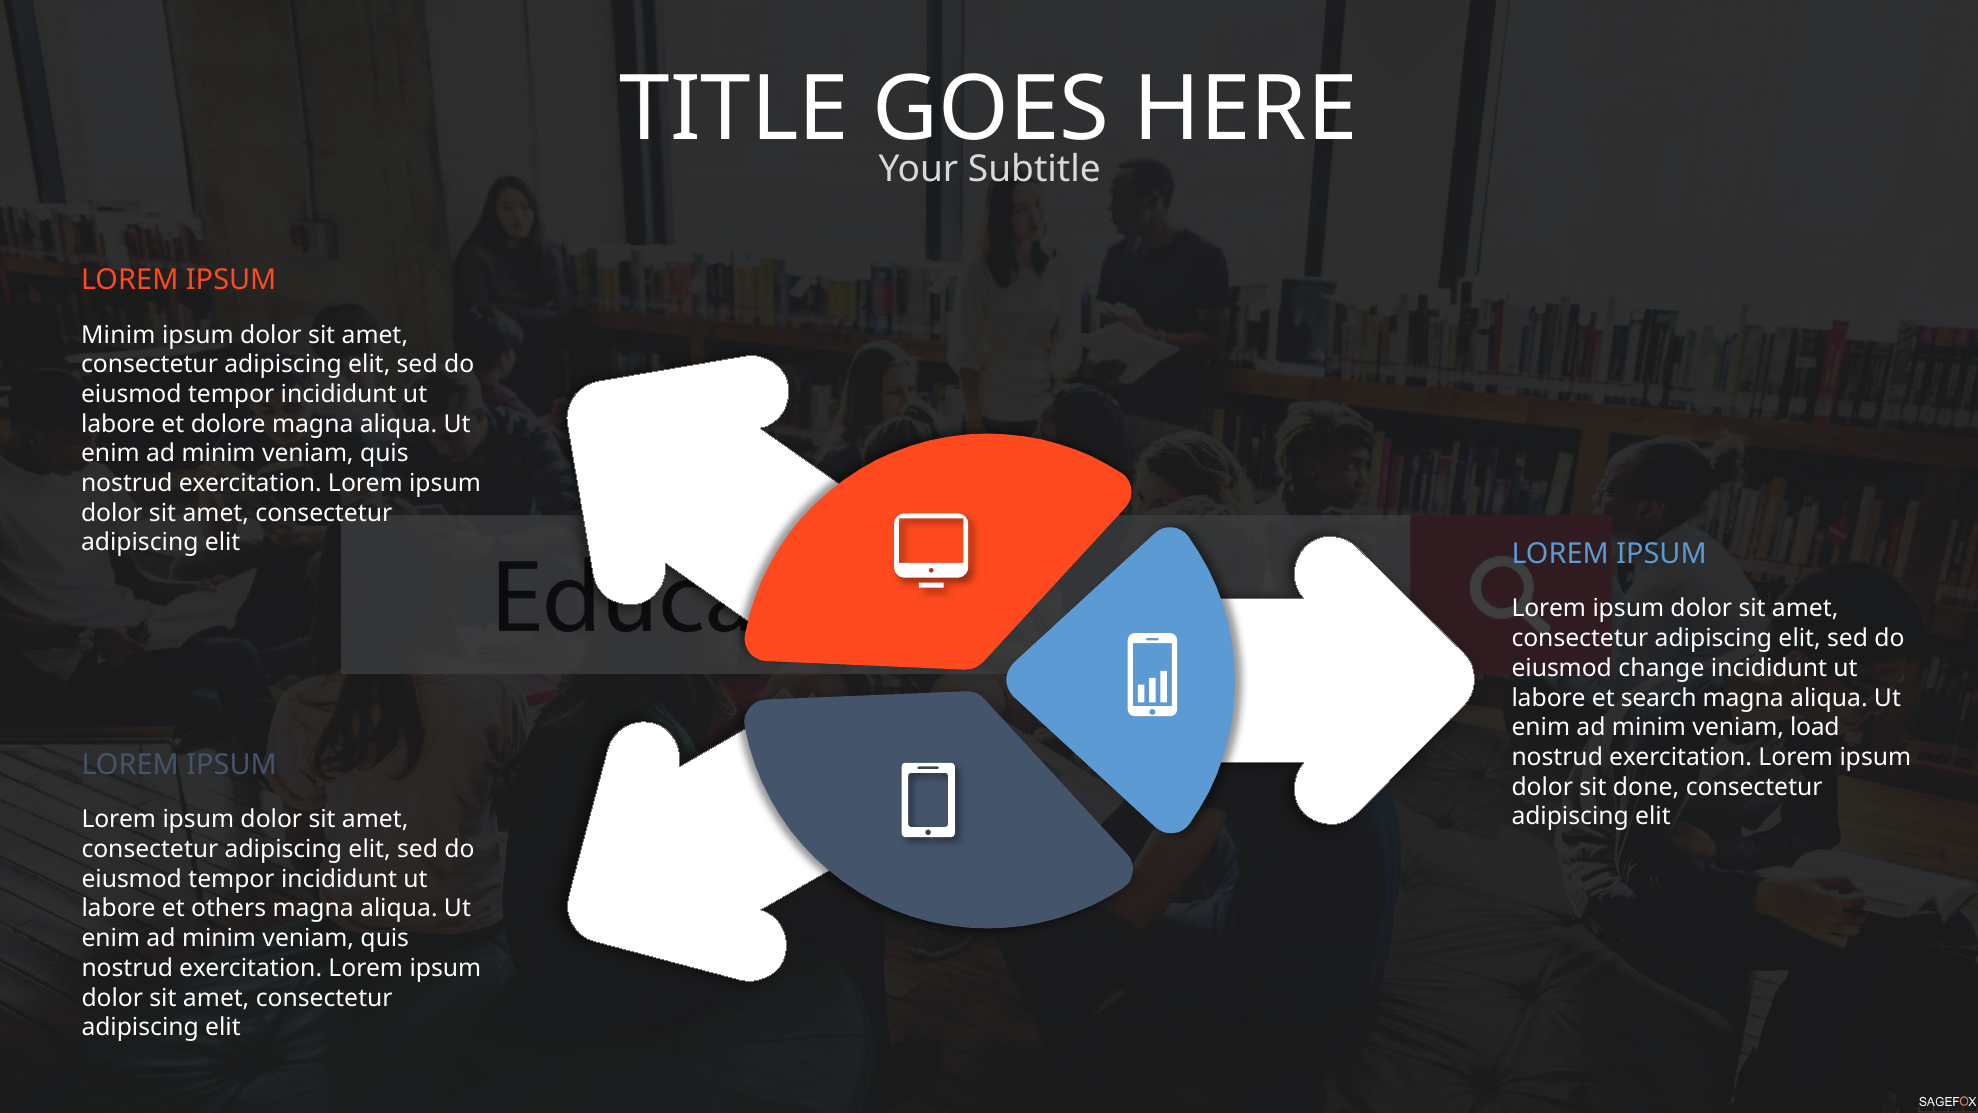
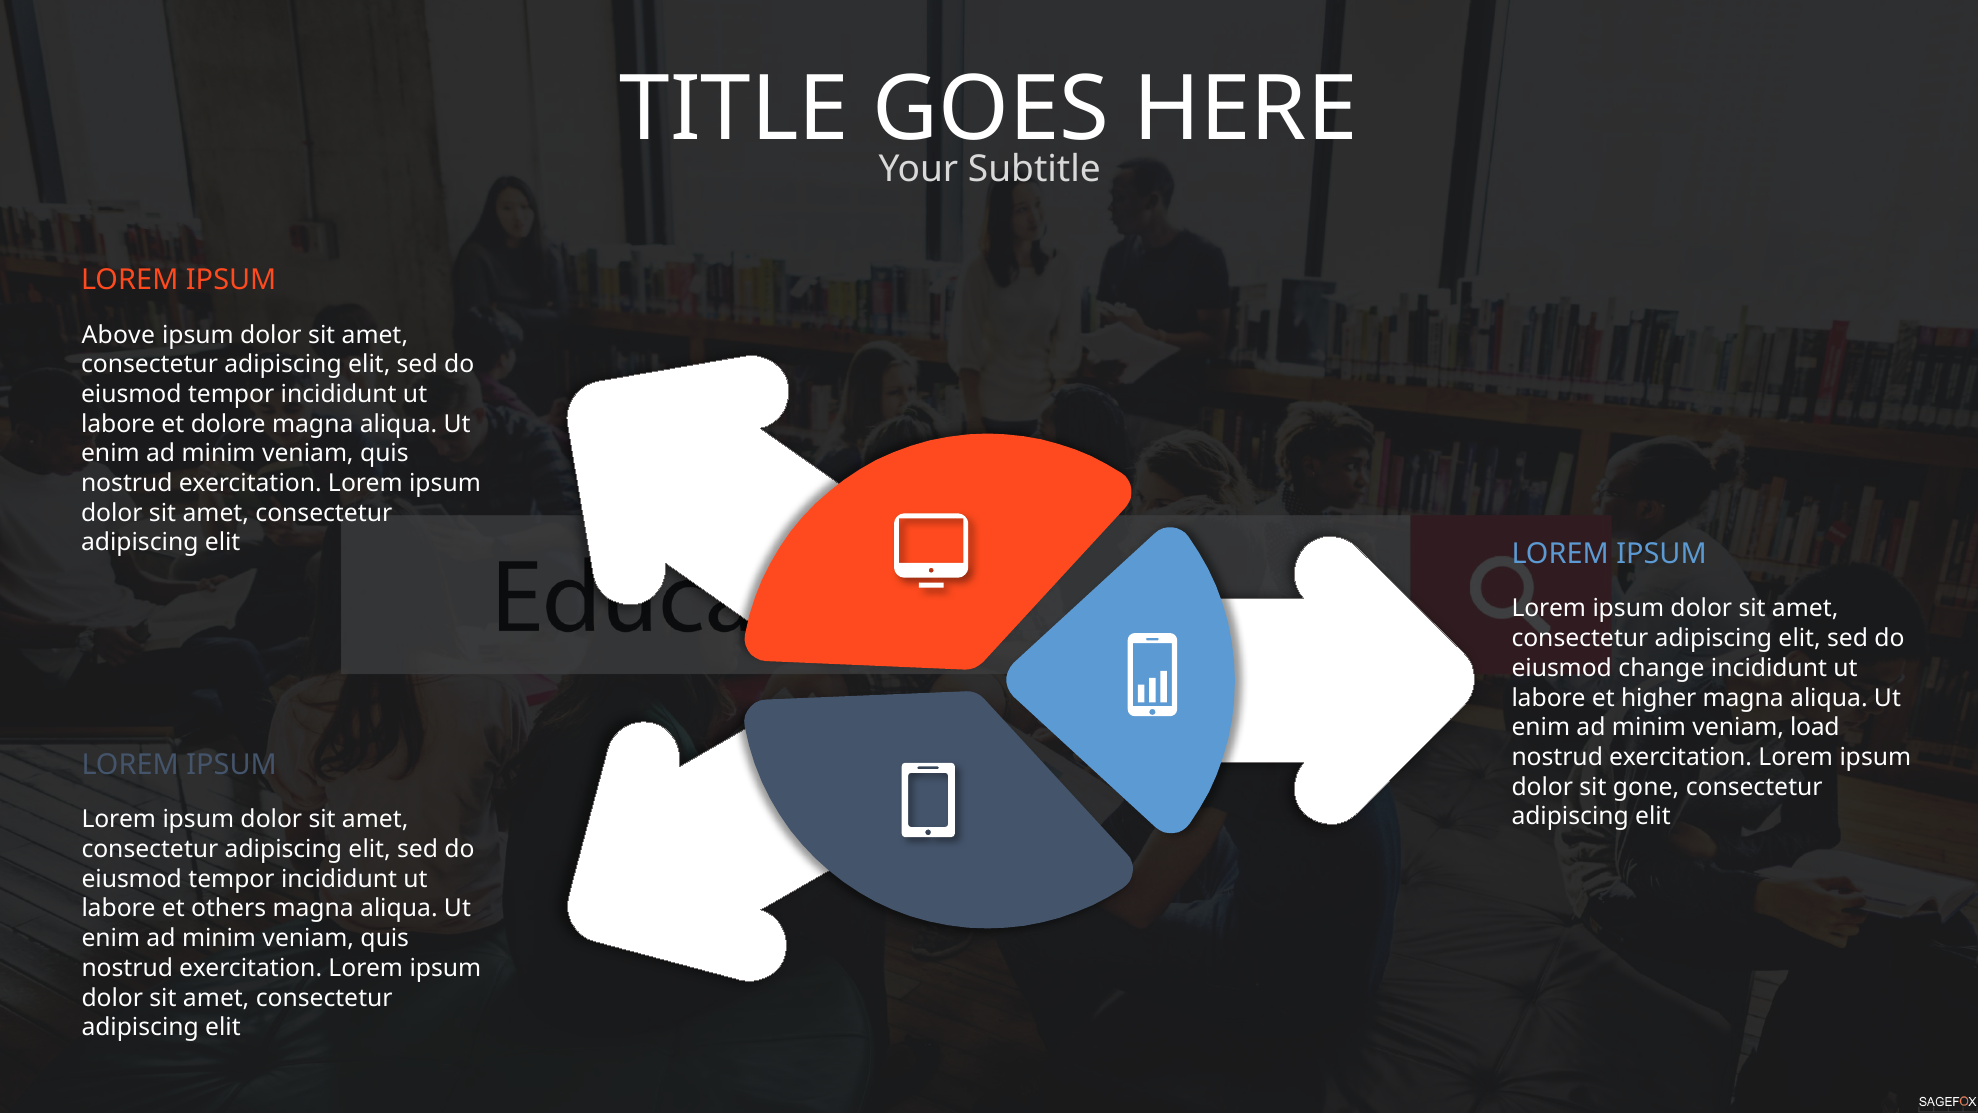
Minim at (118, 335): Minim -> Above
search: search -> higher
done: done -> gone
